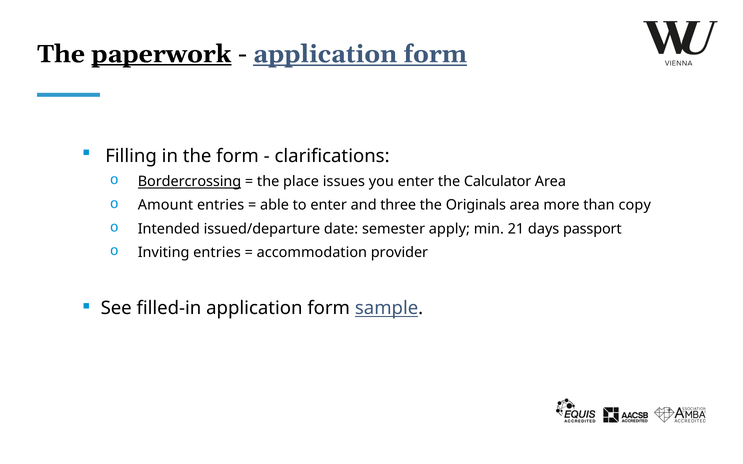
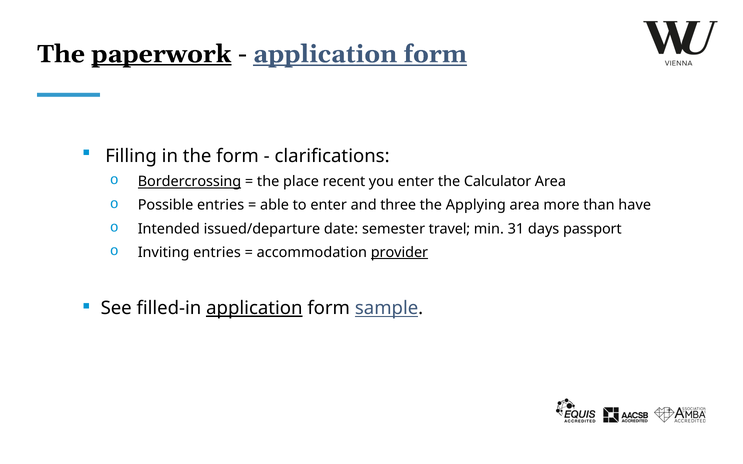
issues: issues -> recent
Amount: Amount -> Possible
Originals: Originals -> Applying
copy: copy -> have
apply: apply -> travel
21: 21 -> 31
provider underline: none -> present
application at (254, 309) underline: none -> present
